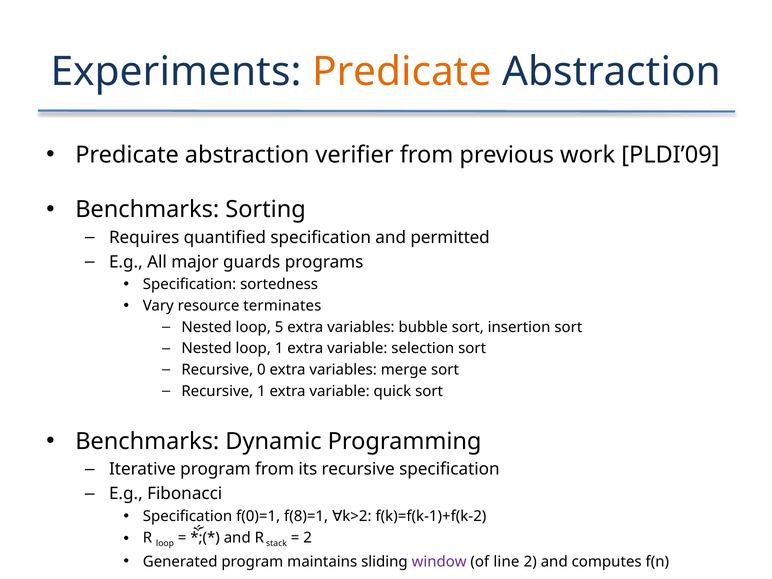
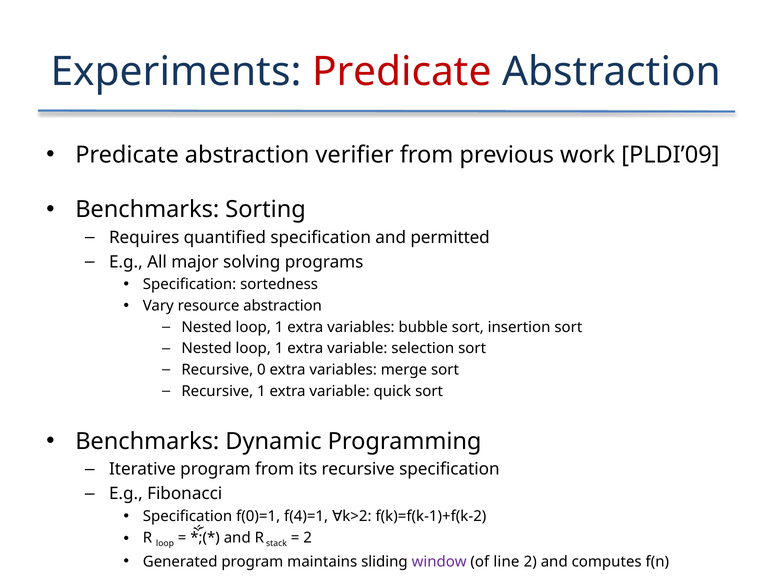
Predicate at (402, 72) colour: orange -> red
guards: guards -> solving
resource terminates: terminates -> abstraction
5 at (279, 327): 5 -> 1
f(8)=1: f(8)=1 -> f(4)=1
